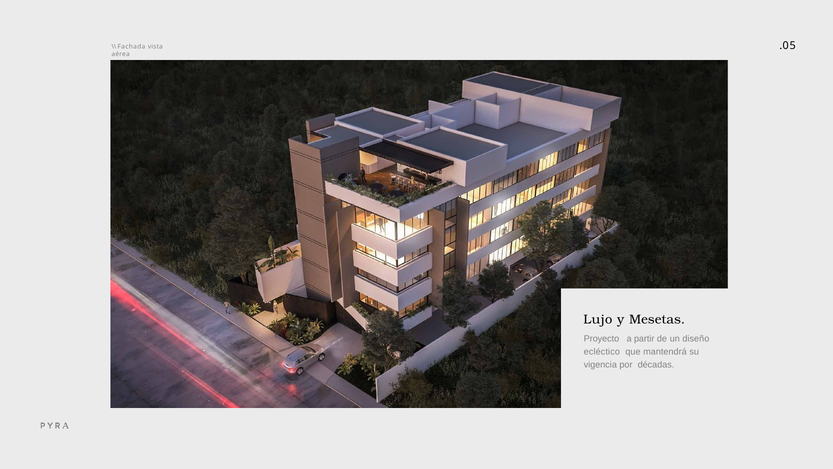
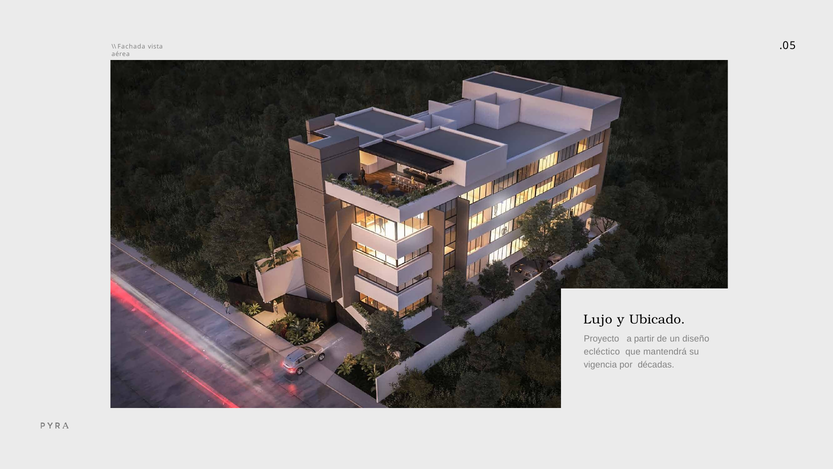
Mesetas: Mesetas -> Ubicado
